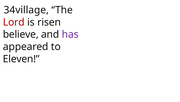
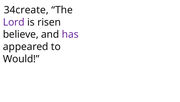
34village: 34village -> 34create
Lord colour: red -> purple
Eleven: Eleven -> Would
